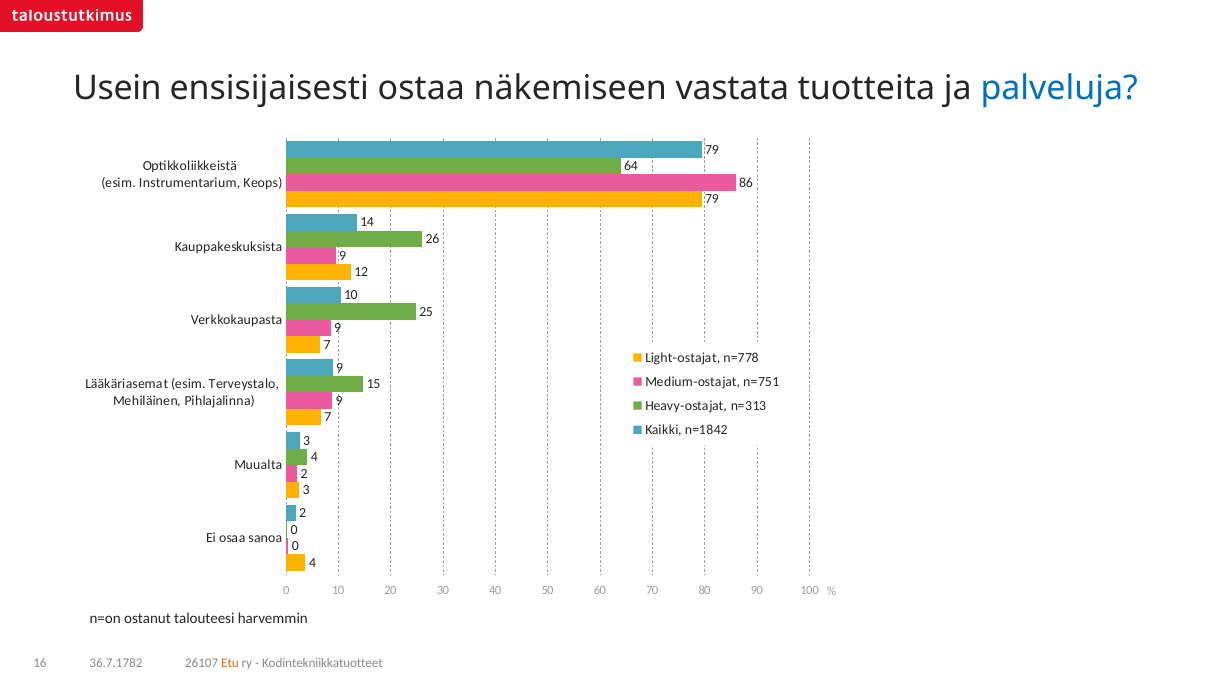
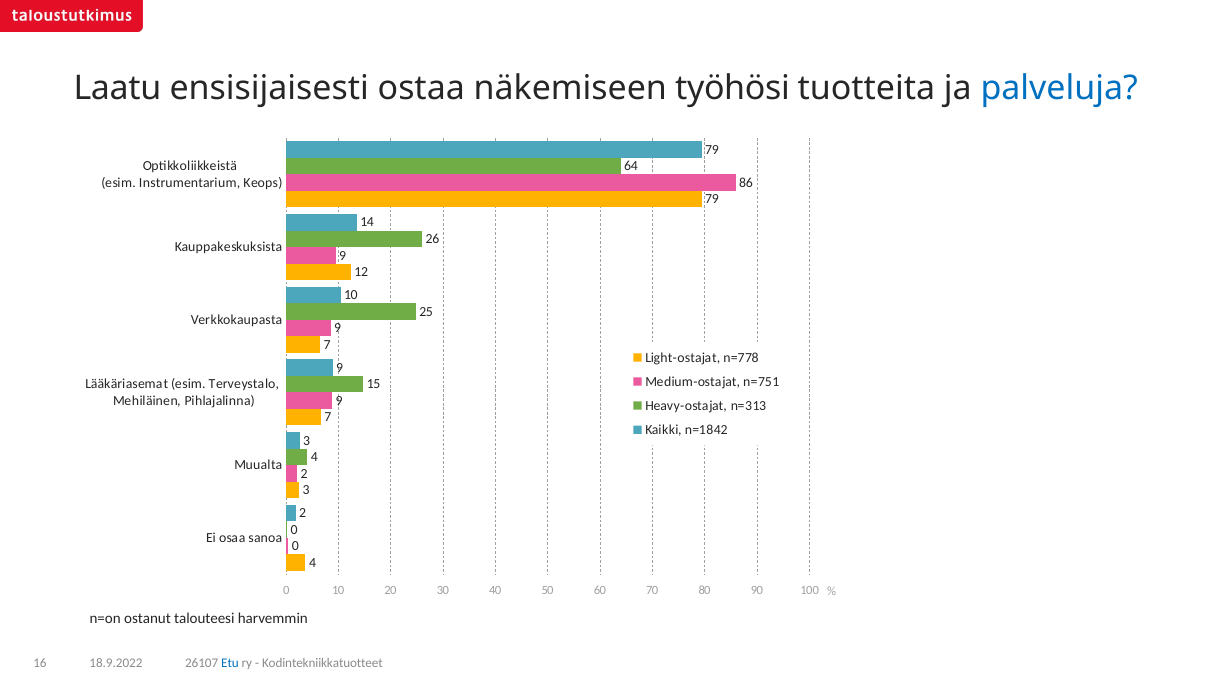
Usein: Usein -> Laatu
vastata: vastata -> työhösi
36.7.1782: 36.7.1782 -> 18.9.2022
Etu colour: orange -> blue
